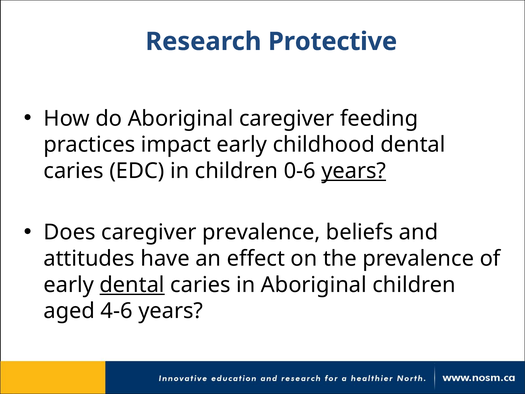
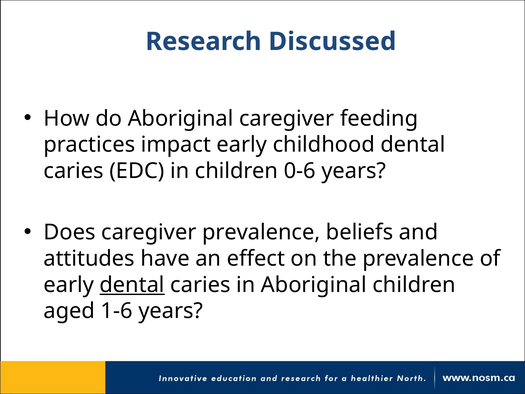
Protective: Protective -> Discussed
years at (354, 171) underline: present -> none
4-6: 4-6 -> 1-6
